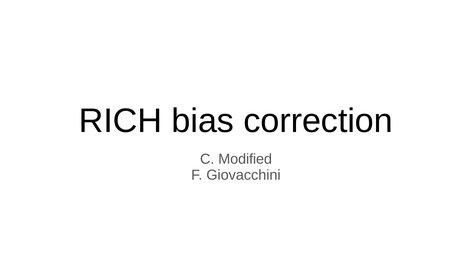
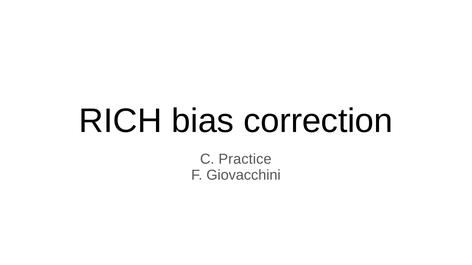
Modified: Modified -> Practice
